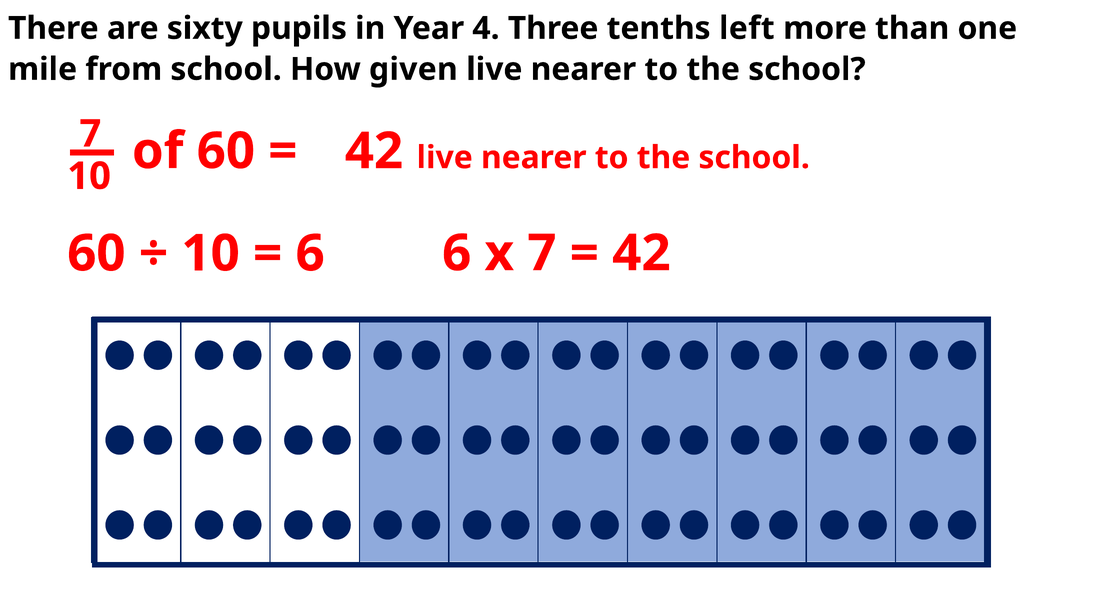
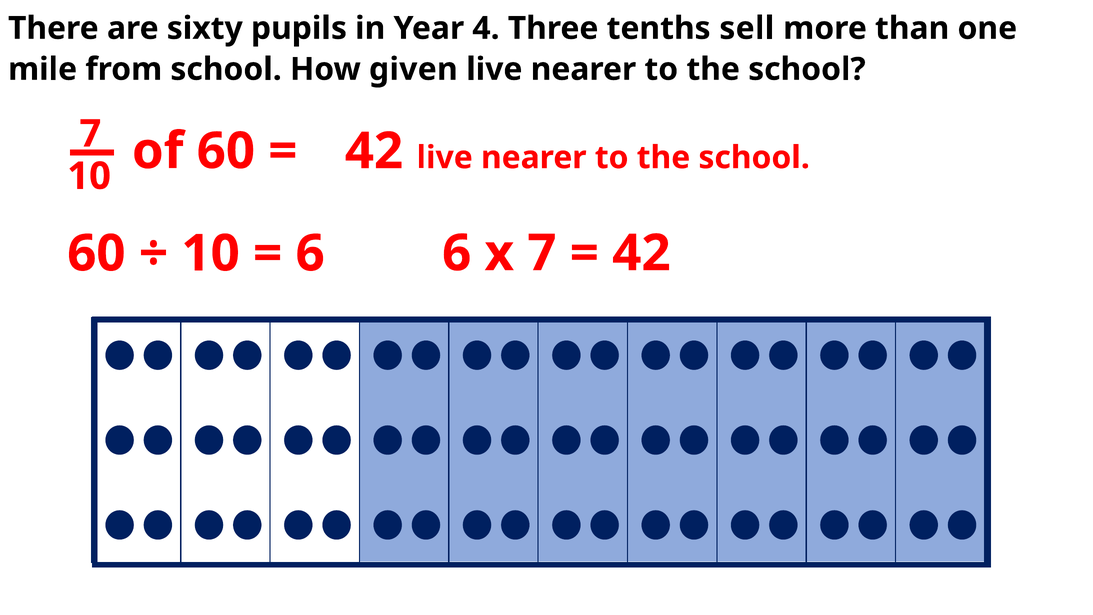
left: left -> sell
